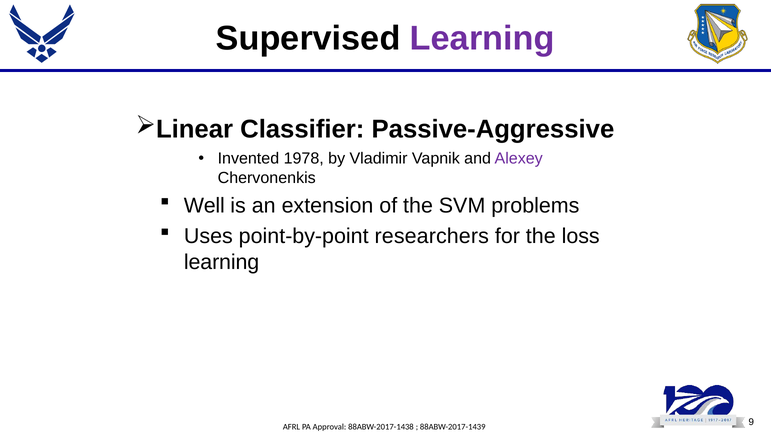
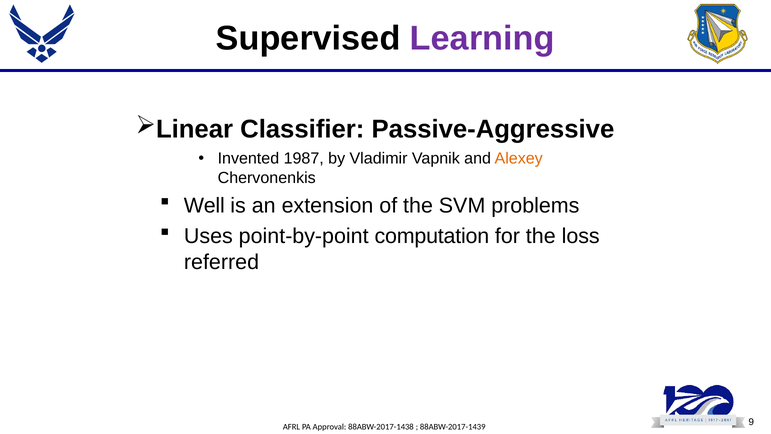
1978: 1978 -> 1987
Alexey colour: purple -> orange
researchers: researchers -> computation
learning at (222, 262): learning -> referred
